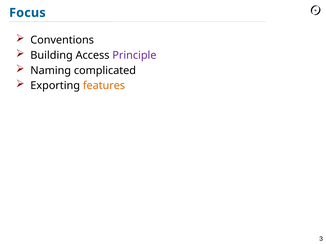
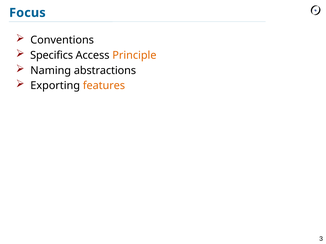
Building: Building -> Specifics
Principle colour: purple -> orange
complicated: complicated -> abstractions
